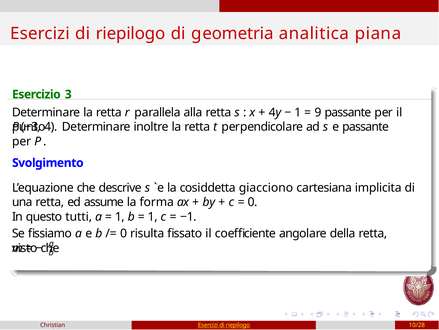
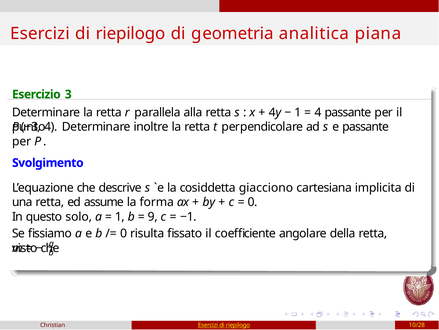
9 at (318, 112): 9 -> 4
tutti: tutti -> solo
1 at (153, 216): 1 -> 9
